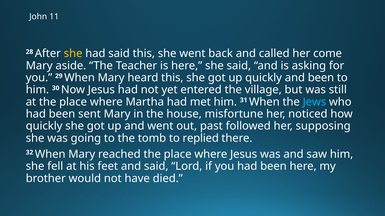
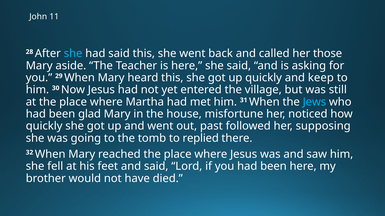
she at (73, 54) colour: yellow -> light blue
come: come -> those
and been: been -> keep
sent: sent -> glad
